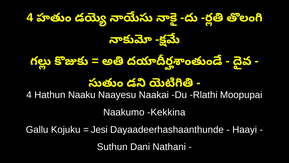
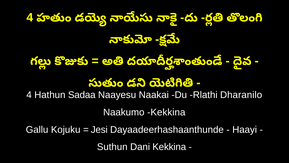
Naaku: Naaku -> Sadaa
Moopupai: Moopupai -> Dharanilo
Dani Nathani: Nathani -> Kekkina
